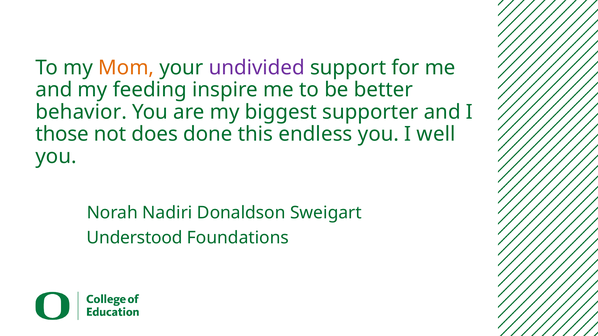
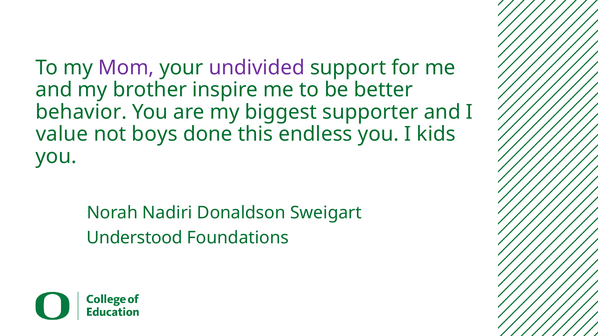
Mom colour: orange -> purple
feeding: feeding -> brother
those: those -> value
does: does -> boys
well: well -> kids
